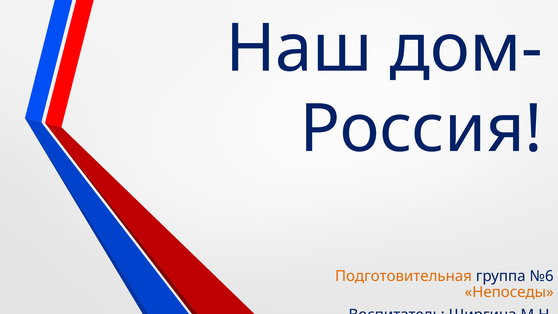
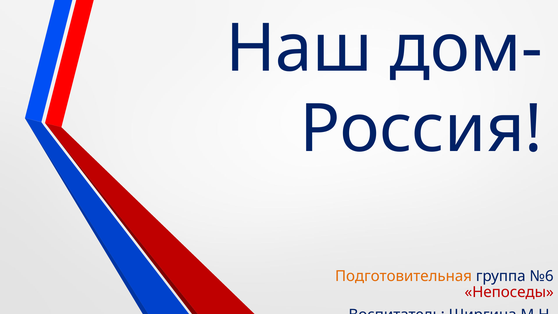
Непоседы colour: orange -> red
